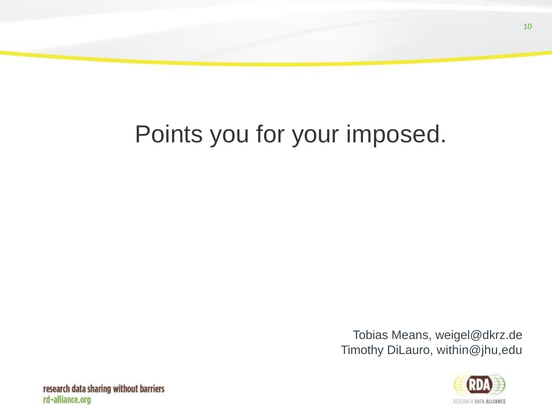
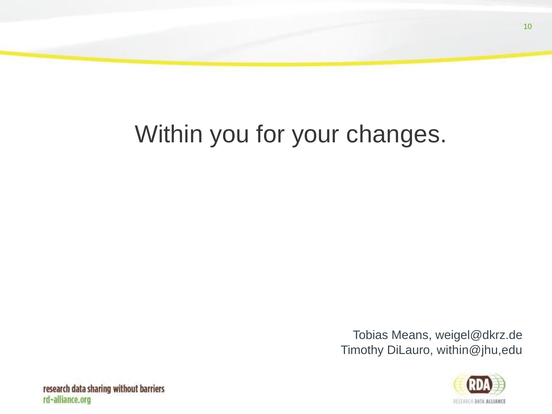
Points: Points -> Within
imposed: imposed -> changes
